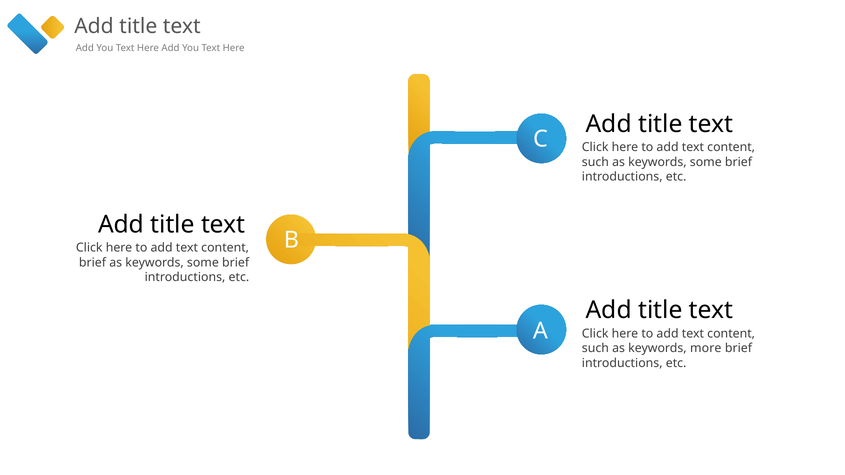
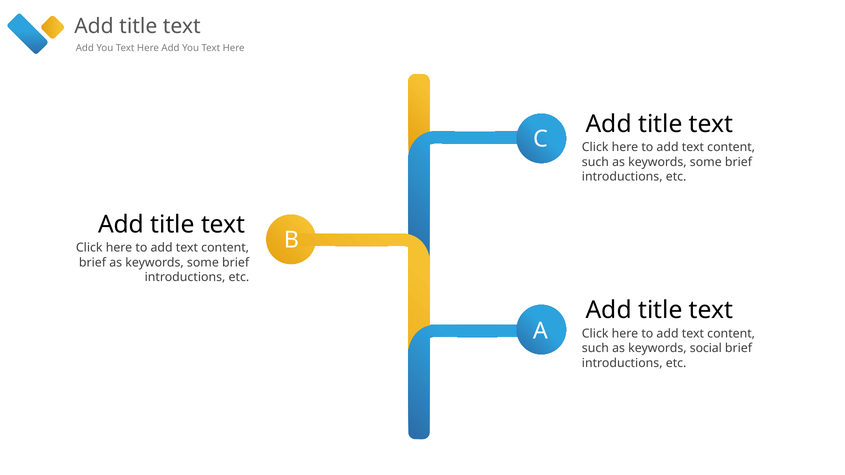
more: more -> social
